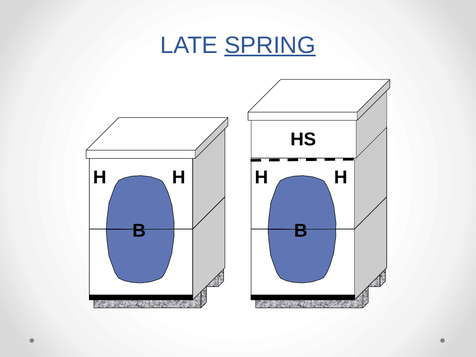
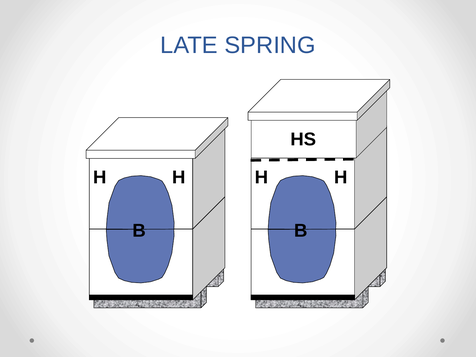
SPRING underline: present -> none
